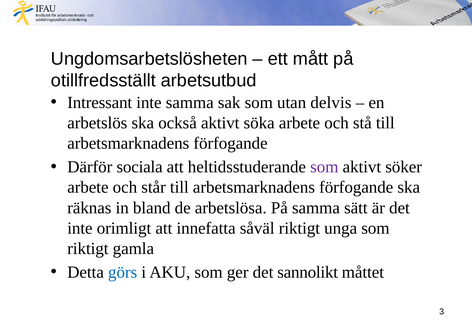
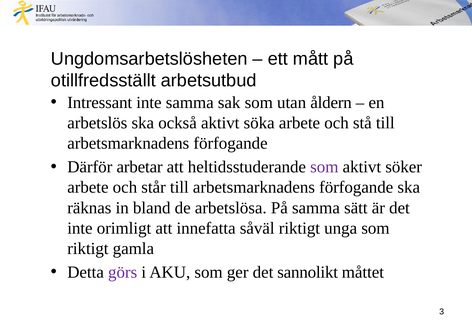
delvis: delvis -> åldern
sociala: sociala -> arbetar
görs colour: blue -> purple
